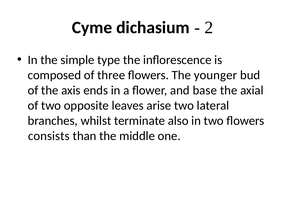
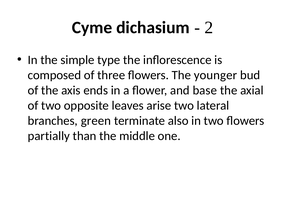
whilst: whilst -> green
consists: consists -> partially
